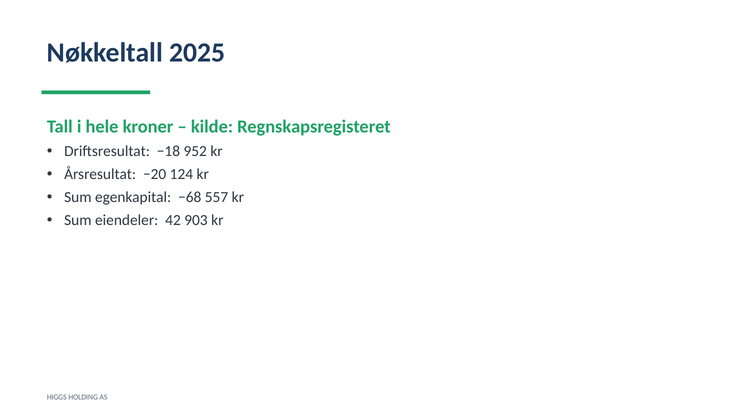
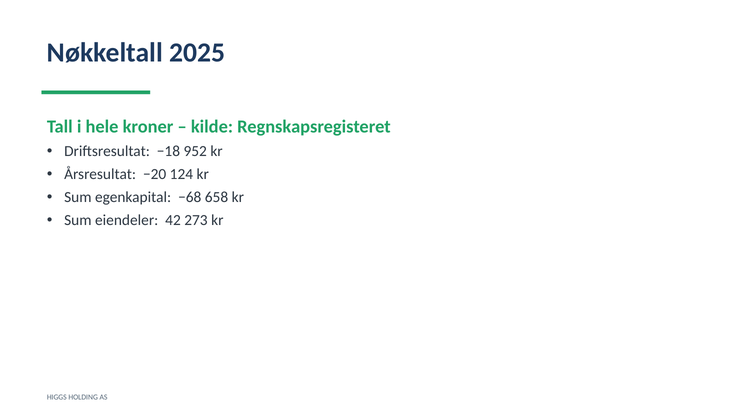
557: 557 -> 658
903: 903 -> 273
